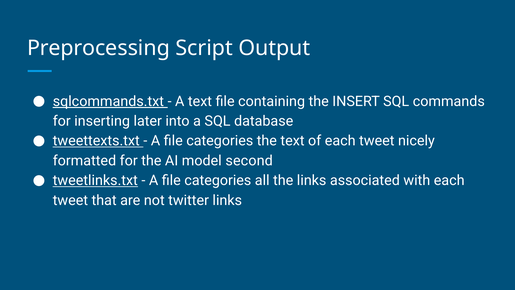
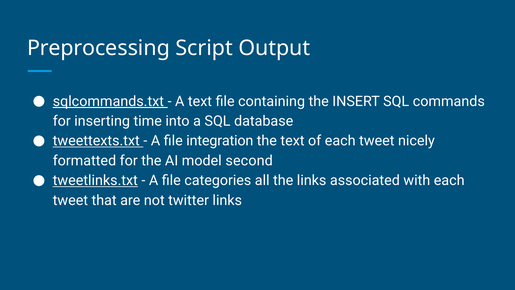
later: later -> time
categories at (220, 141): categories -> integration
